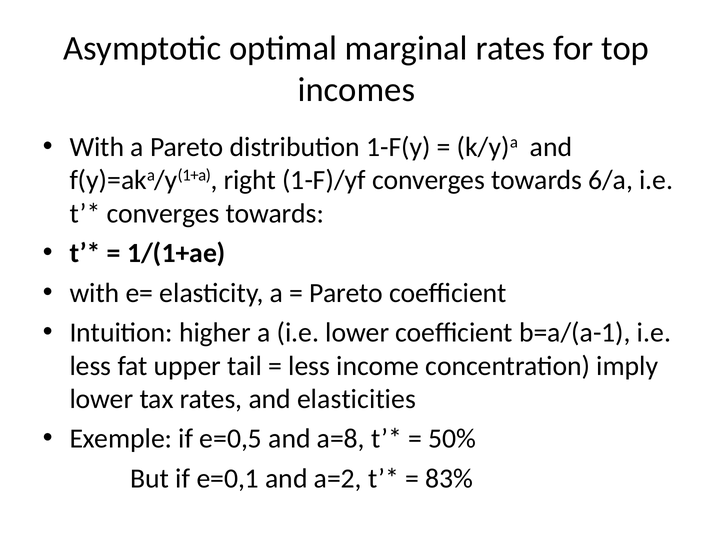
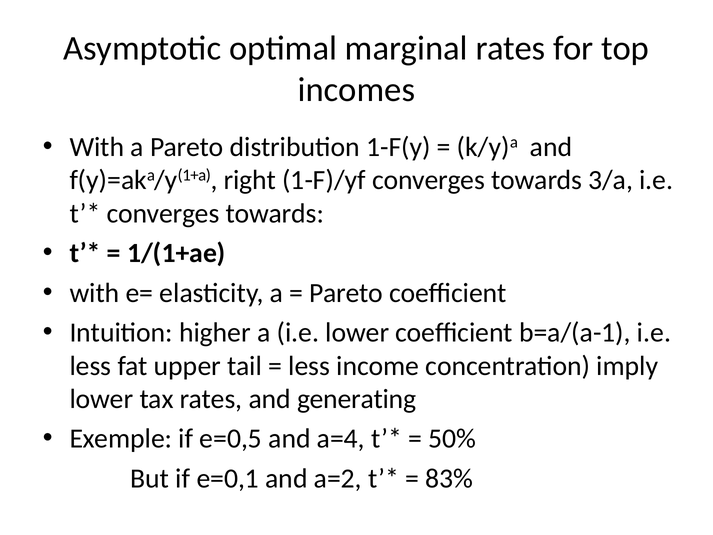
6/a: 6/a -> 3/a
elasticities: elasticities -> generating
a=8: a=8 -> a=4
